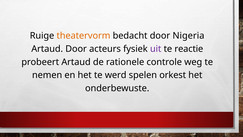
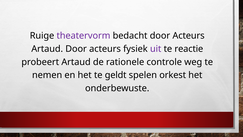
theatervorm colour: orange -> purple
bedacht door Nigeria: Nigeria -> Acteurs
werd: werd -> geldt
